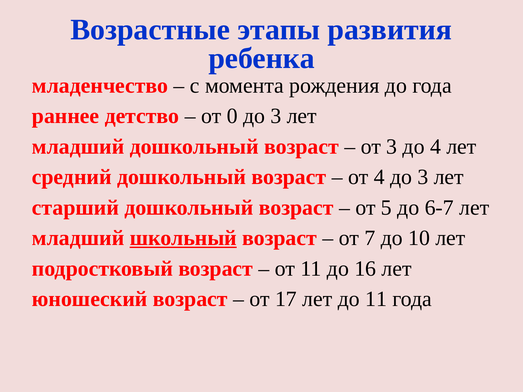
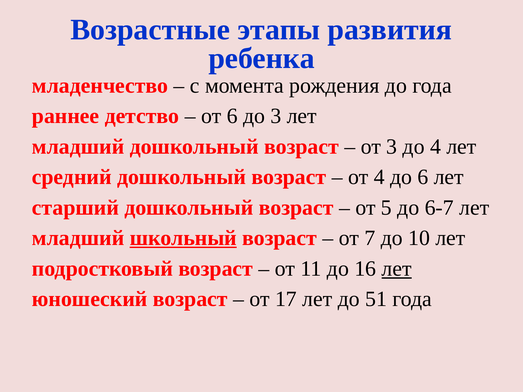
от 0: 0 -> 6
4 до 3: 3 -> 6
лет at (397, 269) underline: none -> present
до 11: 11 -> 51
